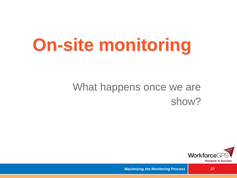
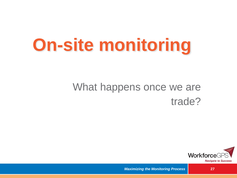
show: show -> trade
